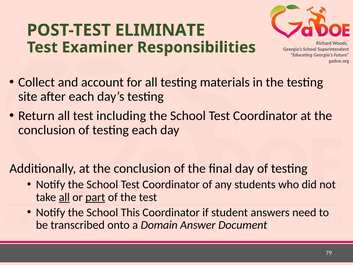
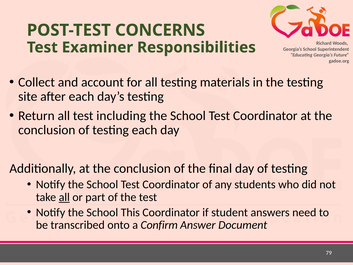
ELIMINATE: ELIMINATE -> CONCERNS
part underline: present -> none
Domain: Domain -> Confirm
